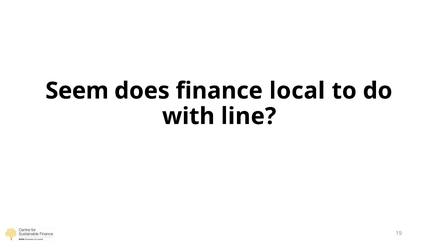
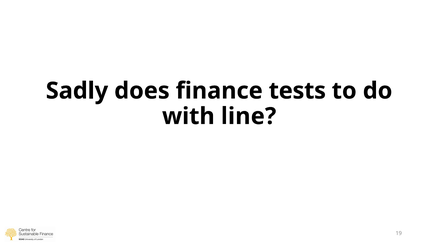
Seem: Seem -> Sadly
local: local -> tests
